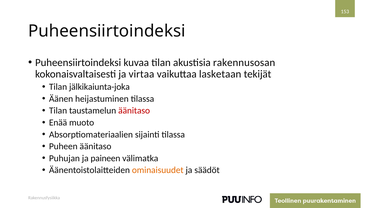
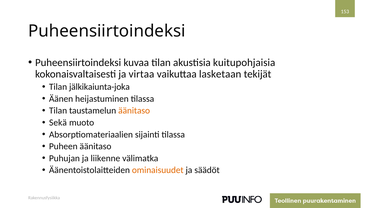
rakennusosan: rakennusosan -> kuitupohjaisia
äänitaso at (134, 111) colour: red -> orange
Enää: Enää -> Sekä
paineen: paineen -> liikenne
